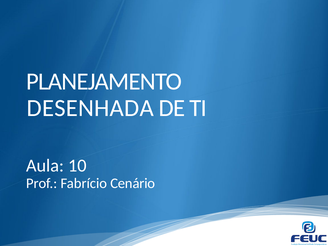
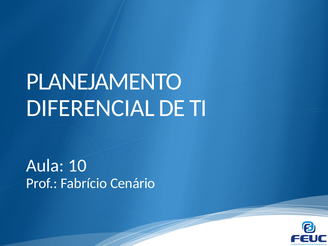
DESENHADA: DESENHADA -> DIFERENCIAL
